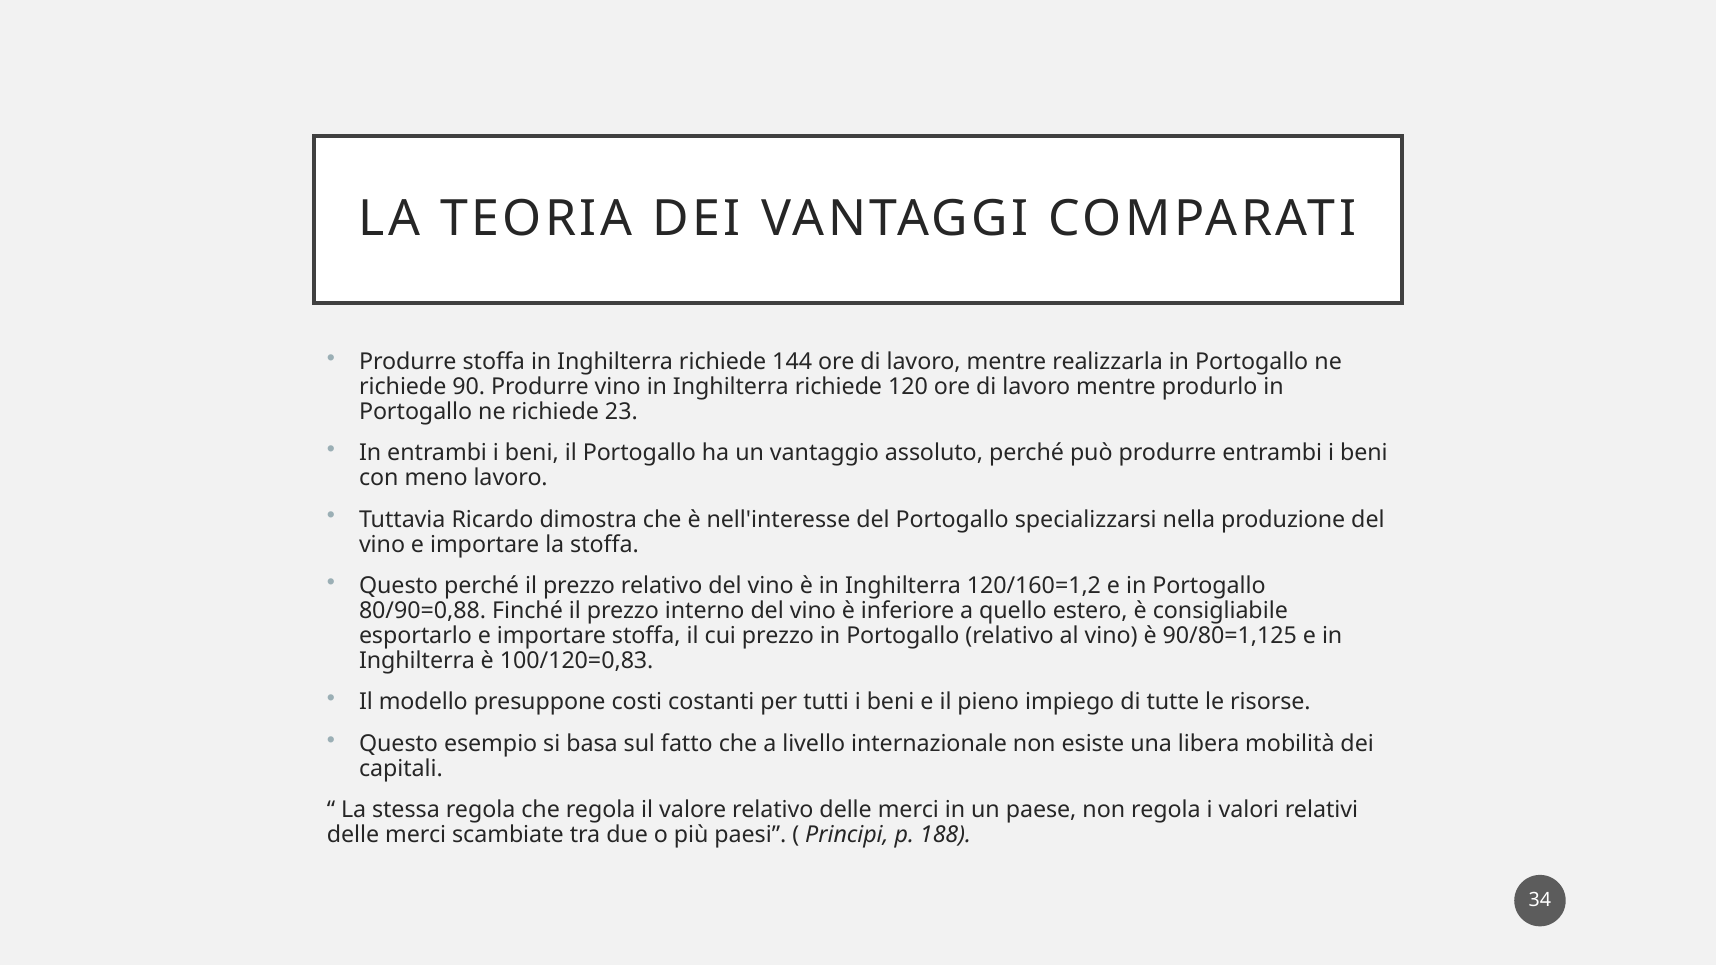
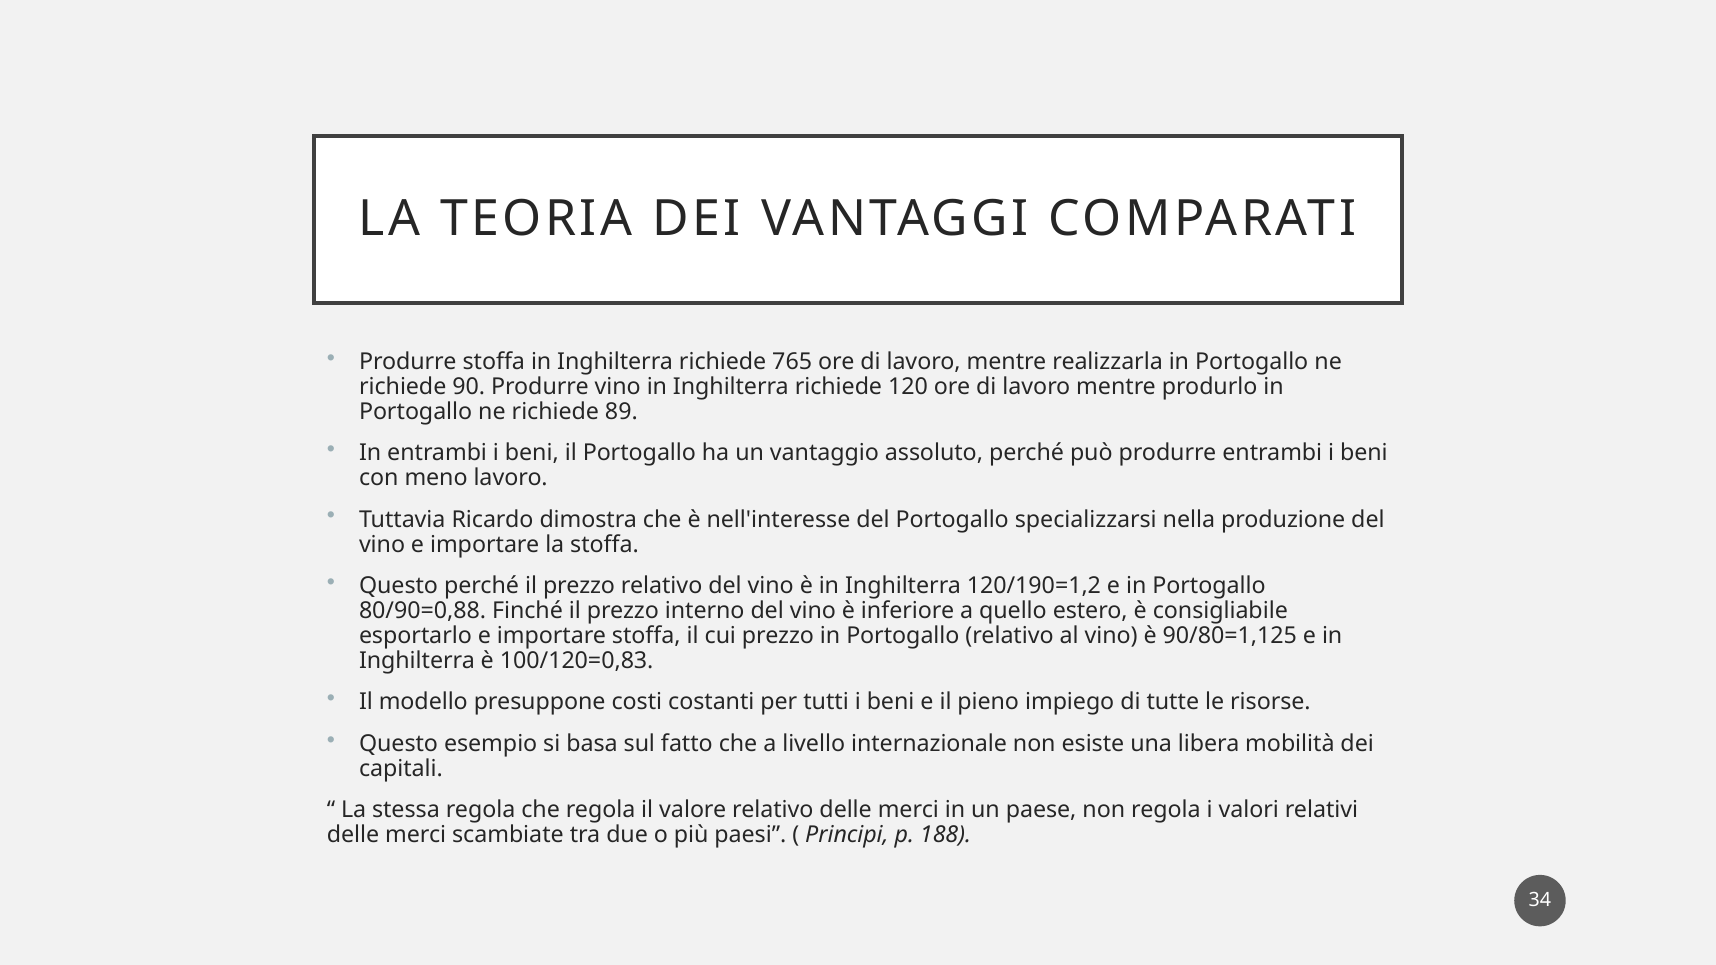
144: 144 -> 765
23: 23 -> 89
120/160=1,2: 120/160=1,2 -> 120/190=1,2
